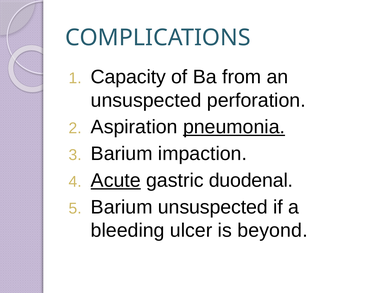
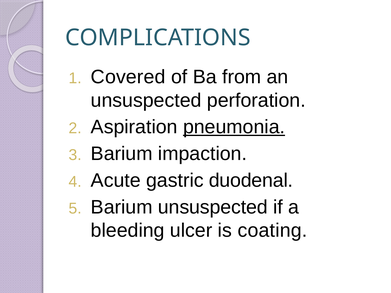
Capacity: Capacity -> Covered
Acute underline: present -> none
beyond: beyond -> coating
